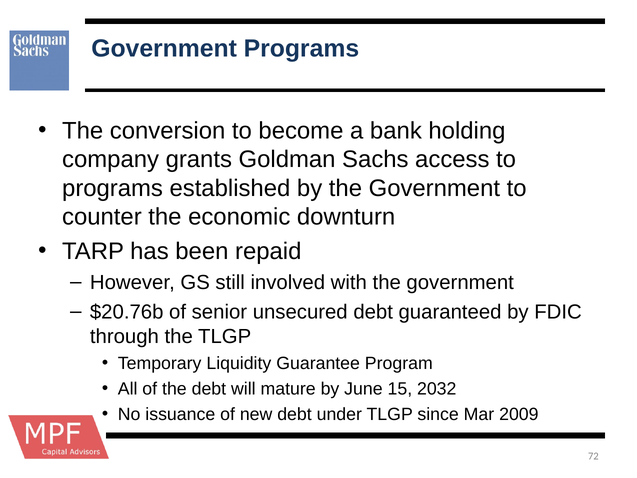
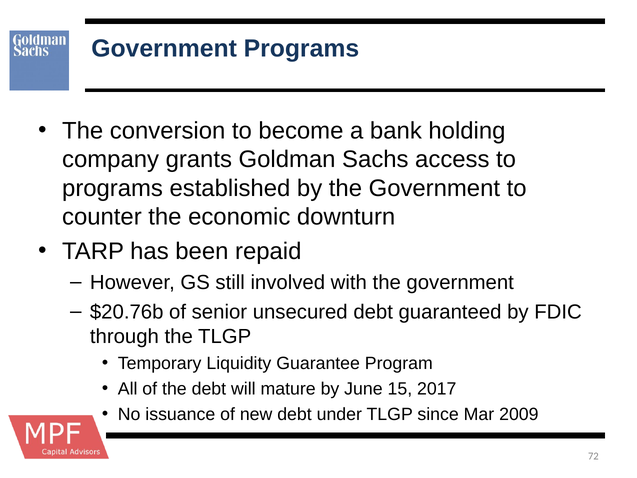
2032: 2032 -> 2017
